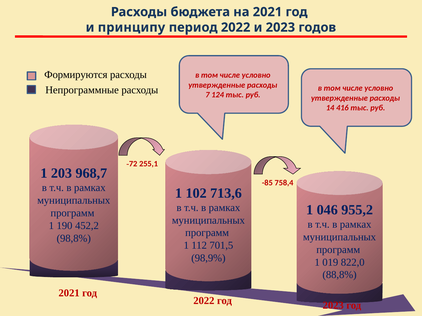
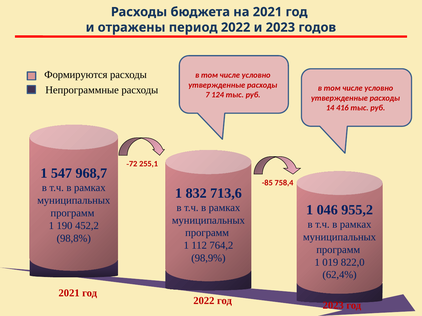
принципу: принципу -> отражены
203: 203 -> 547
102: 102 -> 832
701,5: 701,5 -> 764,2
88,8%: 88,8% -> 62,4%
